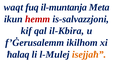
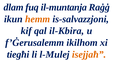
waqt: waqt -> dlam
Meta: Meta -> Raġġ
hemm colour: red -> orange
ħalaq: ħalaq -> tiegħi
